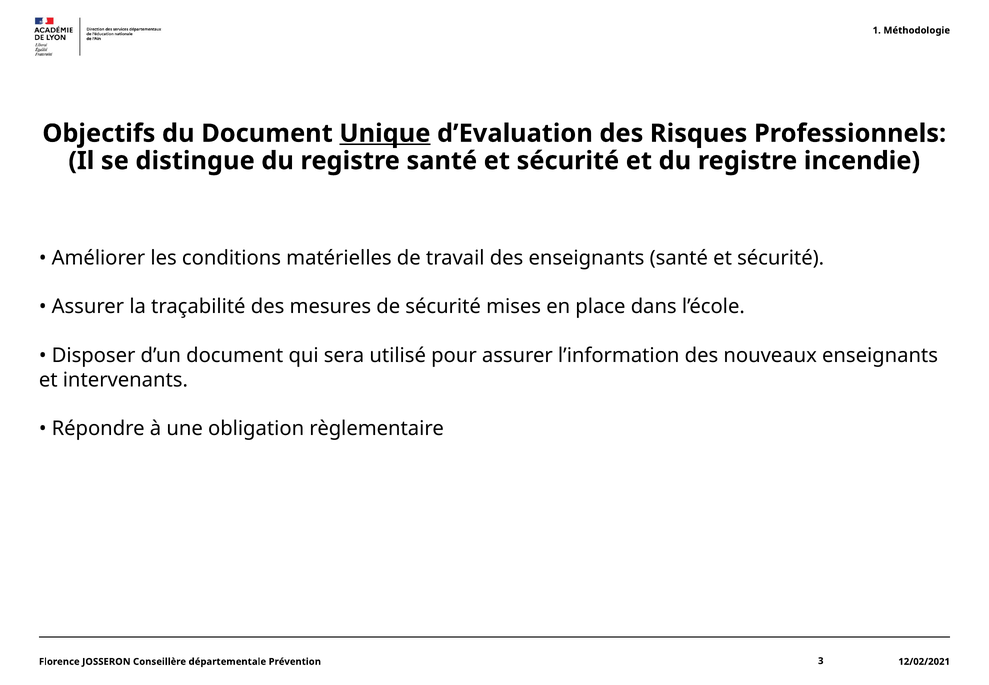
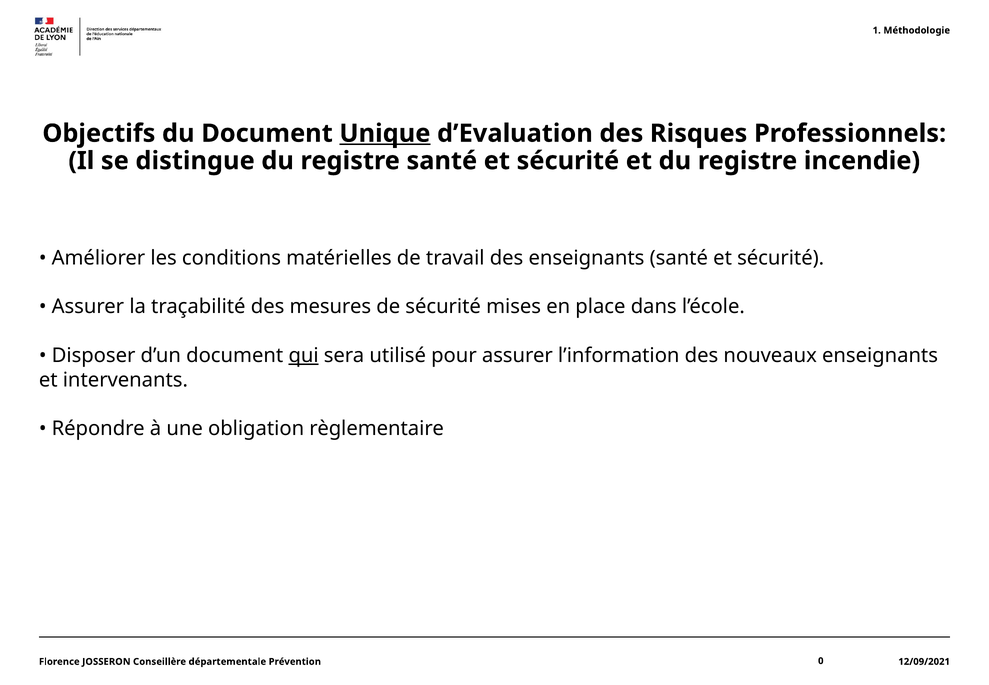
qui underline: none -> present
3: 3 -> 0
12/02/2021: 12/02/2021 -> 12/09/2021
